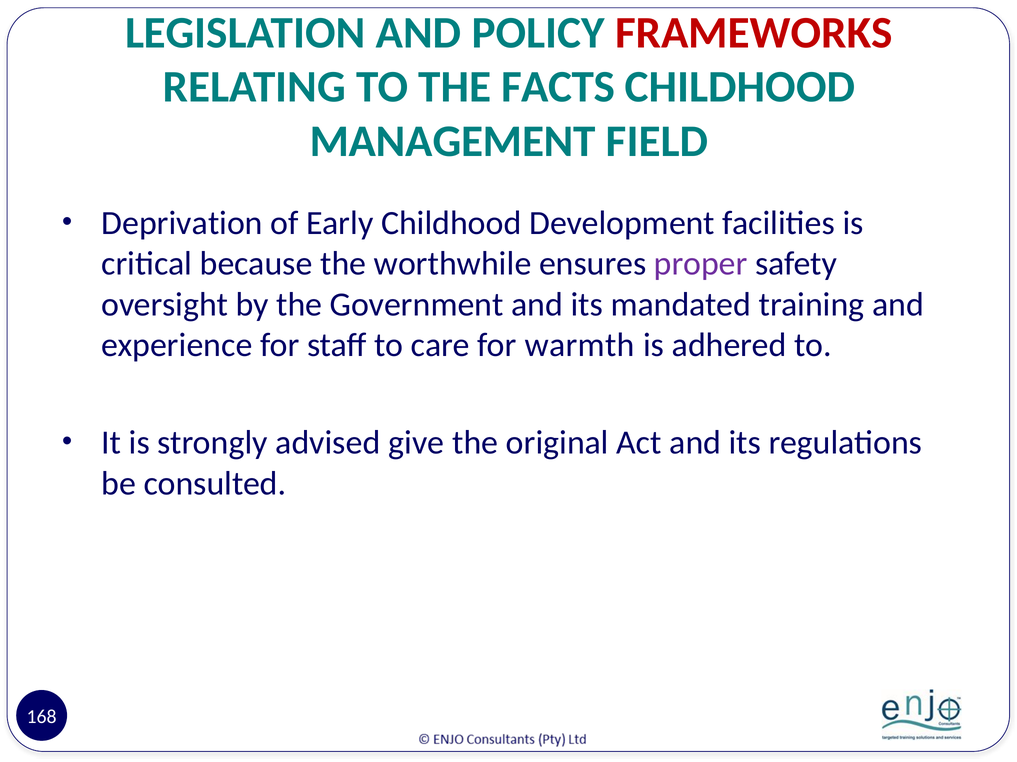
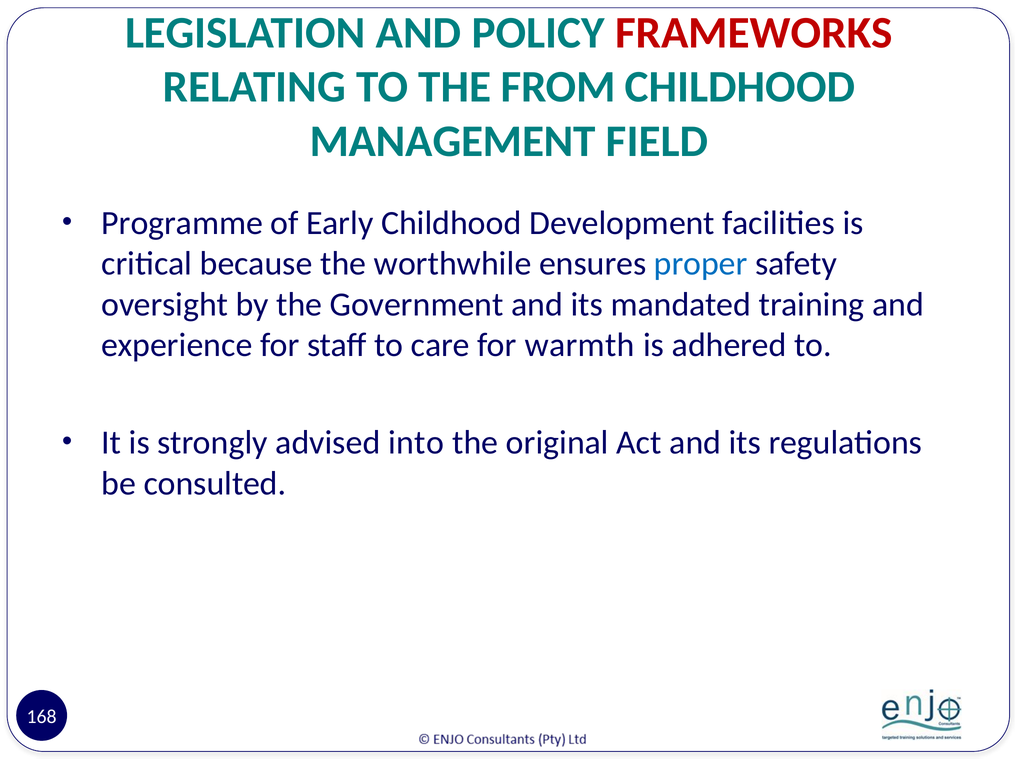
FACTS: FACTS -> FROM
Deprivation: Deprivation -> Programme
proper colour: purple -> blue
give: give -> into
